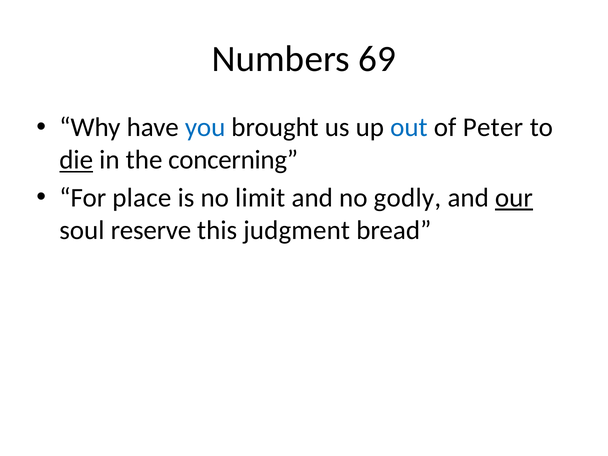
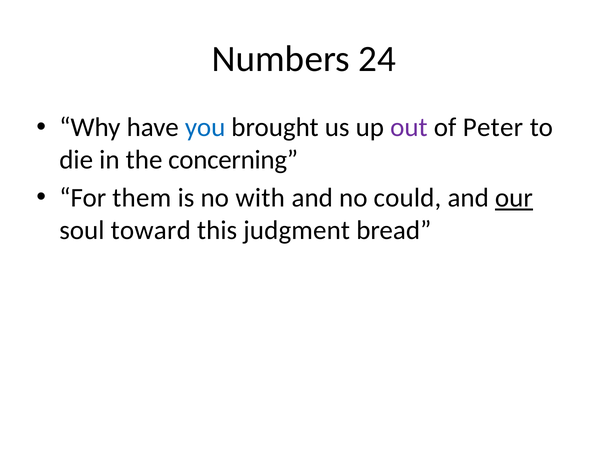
69: 69 -> 24
out colour: blue -> purple
die underline: present -> none
place: place -> them
limit: limit -> with
godly: godly -> could
reserve: reserve -> toward
